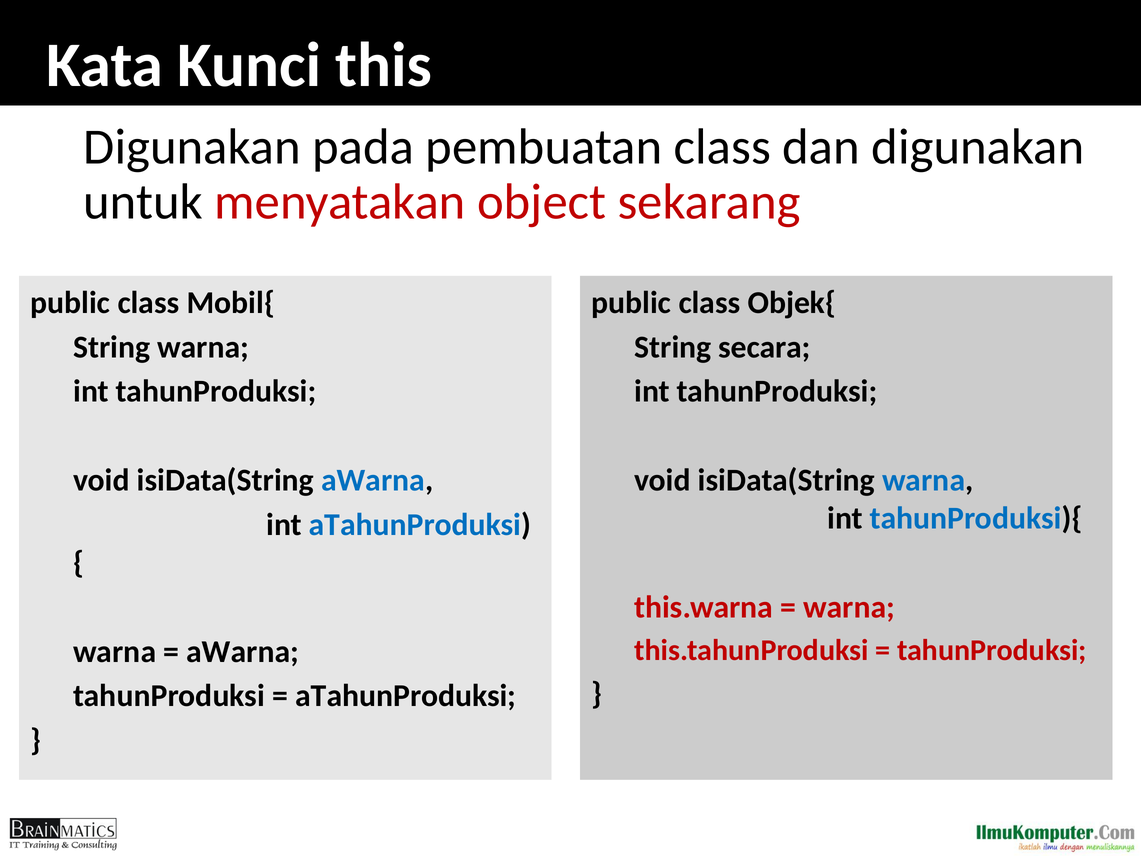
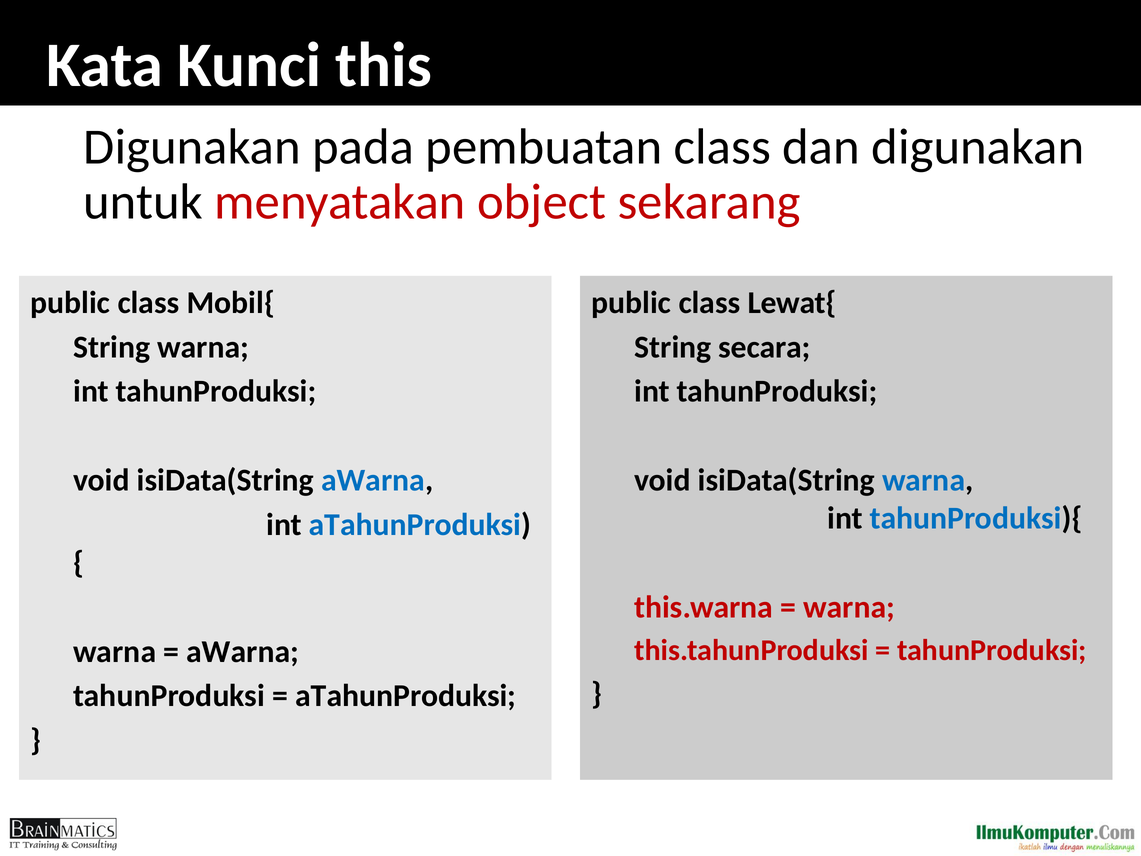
Objek{: Objek{ -> Lewat{
